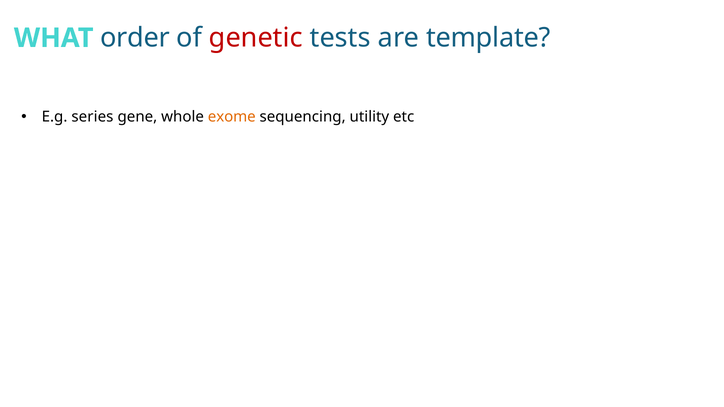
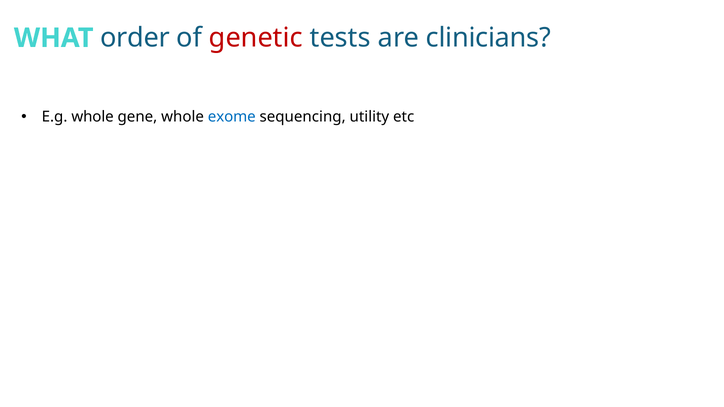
template: template -> clinicians
E.g series: series -> whole
exome colour: orange -> blue
